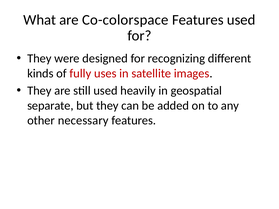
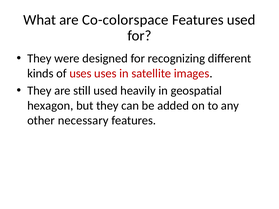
of fully: fully -> uses
separate: separate -> hexagon
